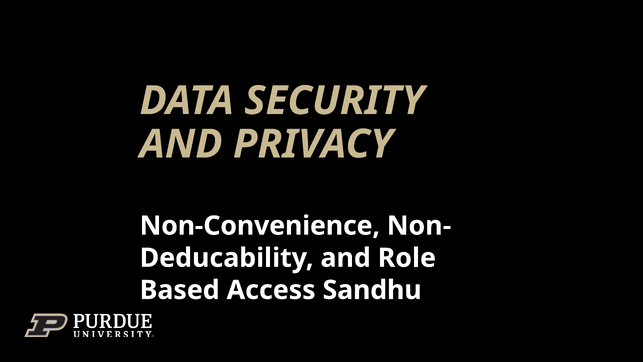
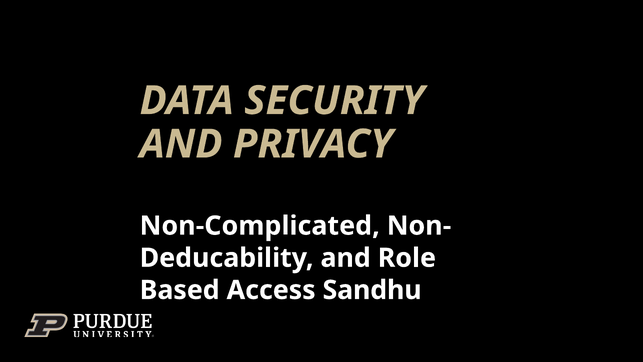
Non-Convenience: Non-Convenience -> Non-Complicated
